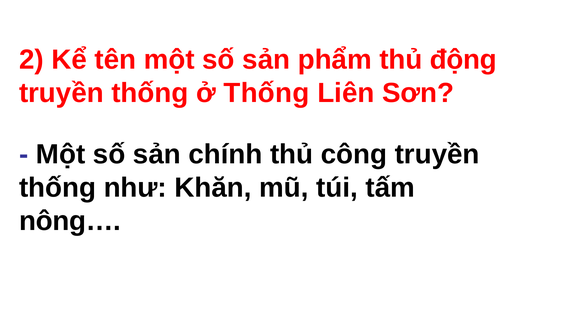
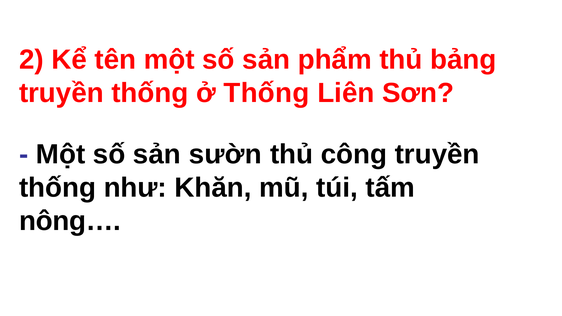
động: động -> bảng
chính: chính -> sườn
